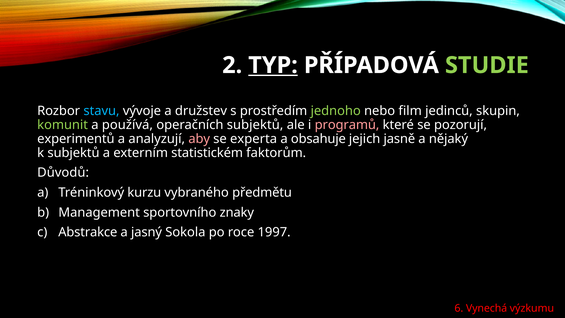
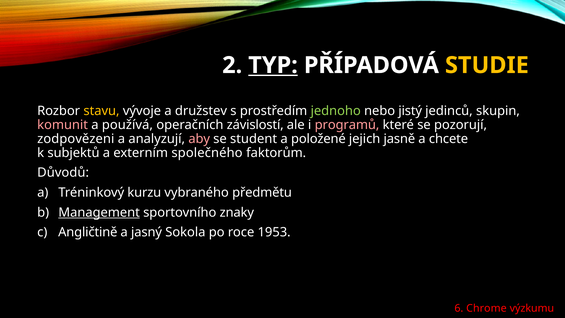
STUDIE colour: light green -> yellow
stavu colour: light blue -> yellow
film: film -> jistý
komunit colour: light green -> pink
operačních subjektů: subjektů -> závislostí
experimentů: experimentů -> zodpovězeni
experta: experta -> student
obsahuje: obsahuje -> položené
nějaký: nějaký -> chcete
statistickém: statistickém -> společného
Management underline: none -> present
Abstrakce: Abstrakce -> Angličtině
1997: 1997 -> 1953
Vynechá: Vynechá -> Chrome
